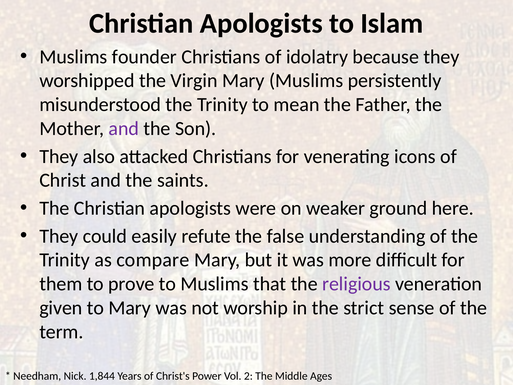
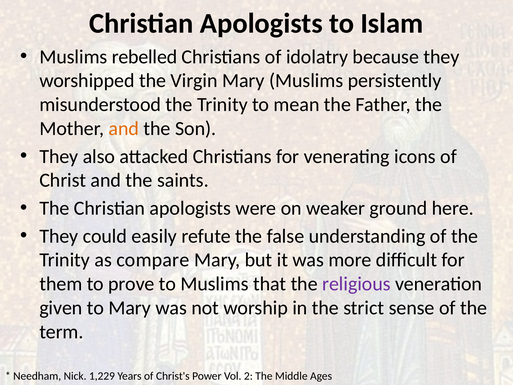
founder: founder -> rebelled
and at (124, 128) colour: purple -> orange
1,844: 1,844 -> 1,229
